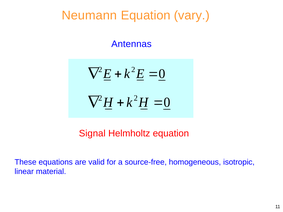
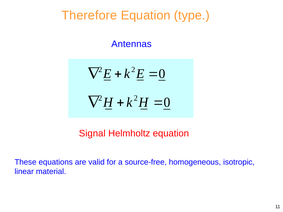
Neumann: Neumann -> Therefore
vary: vary -> type
